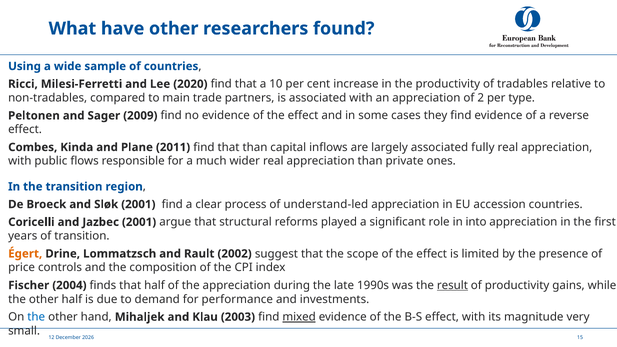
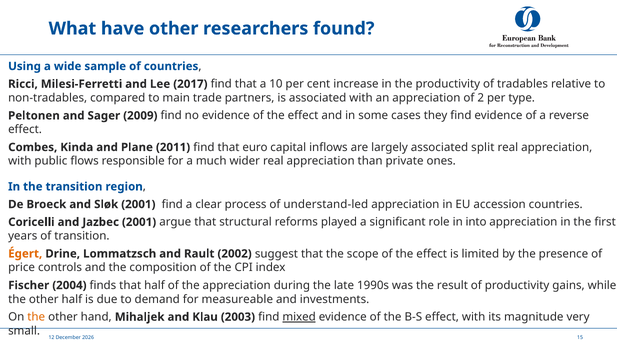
2020: 2020 -> 2017
that than: than -> euro
fully: fully -> split
result underline: present -> none
performance: performance -> measureable
the at (36, 317) colour: blue -> orange
